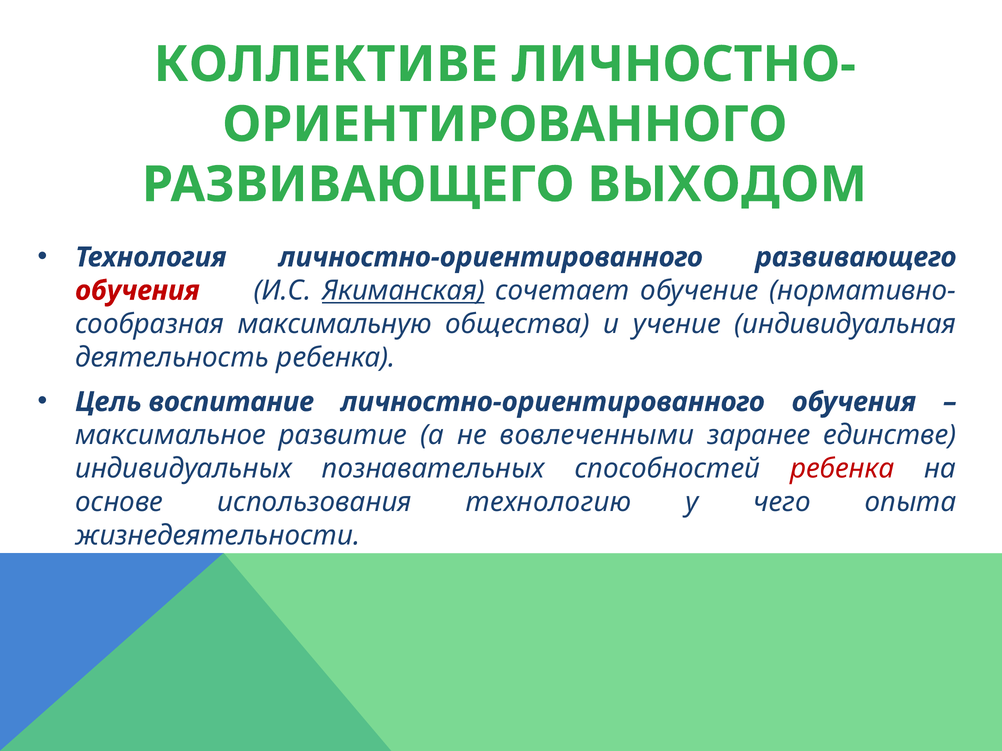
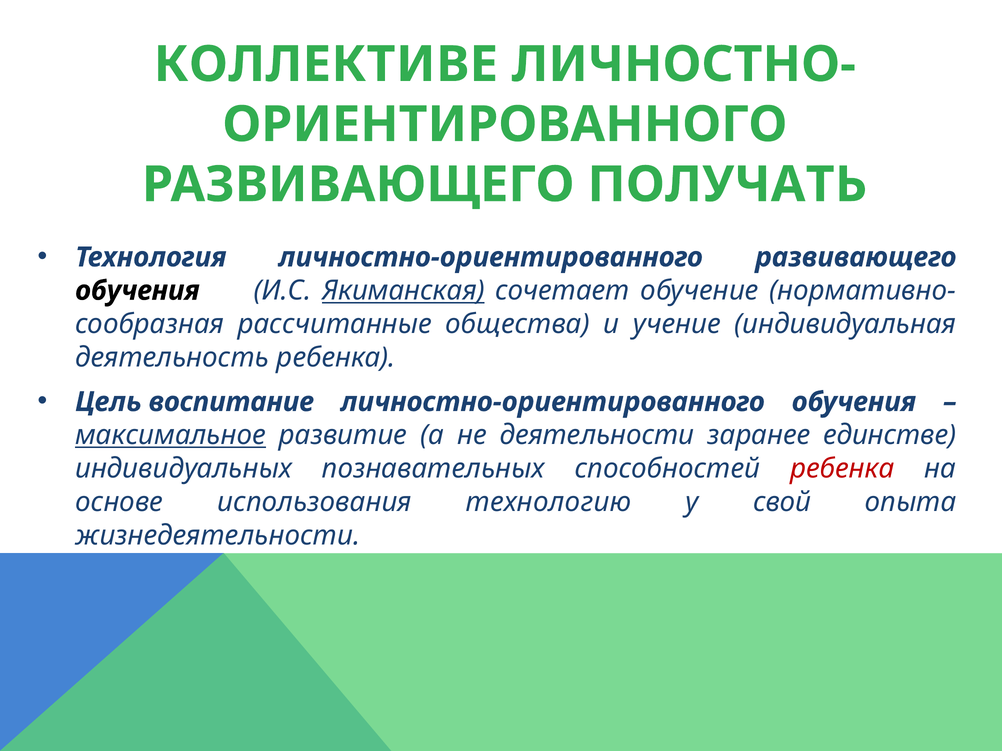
ВЫХОДОМ: ВЫХОДОМ -> ПОЛУЧАТЬ
обучения at (137, 291) colour: red -> black
максимальную: максимальную -> рассчитанные
максимальное underline: none -> present
вовлеченными: вовлеченными -> деятельности
чего: чего -> свой
